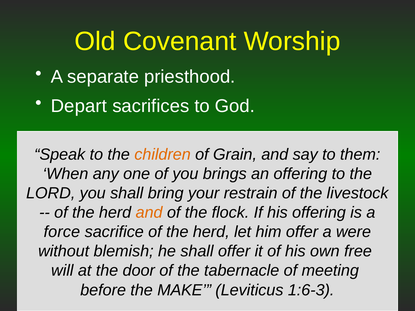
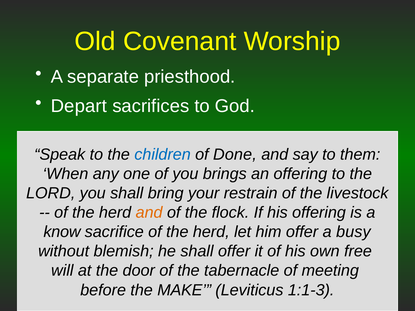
children colour: orange -> blue
Grain: Grain -> Done
force: force -> know
were: were -> busy
1:6-3: 1:6-3 -> 1:1-3
